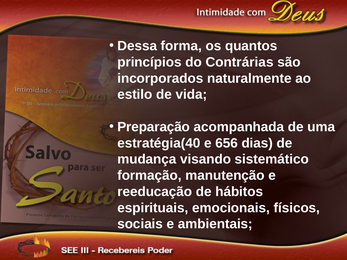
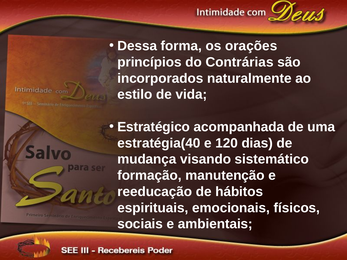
quantos: quantos -> orações
Preparação: Preparação -> Estratégico
656: 656 -> 120
